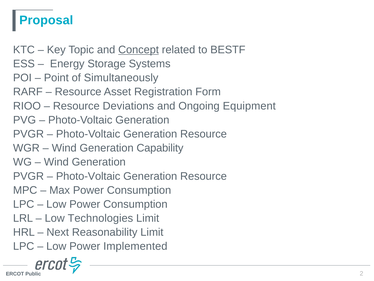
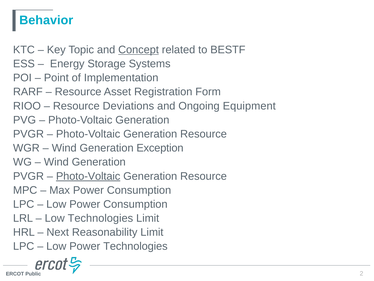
Proposal: Proposal -> Behavior
Simultaneously: Simultaneously -> Implementation
Capability: Capability -> Exception
Photo-Voltaic at (88, 176) underline: none -> present
Power Implemented: Implemented -> Technologies
